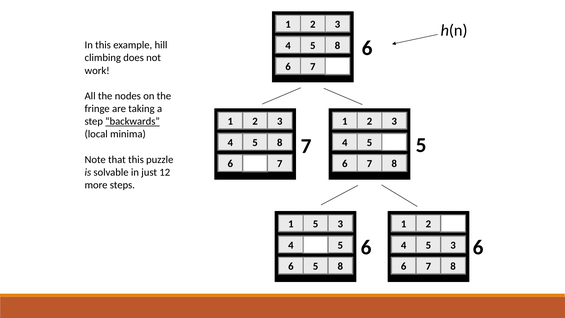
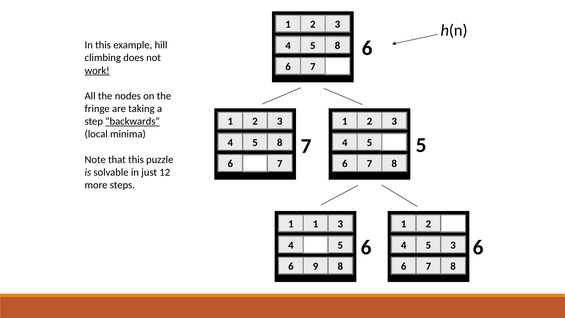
work underline: none -> present
1 5: 5 -> 1
6 5: 5 -> 9
